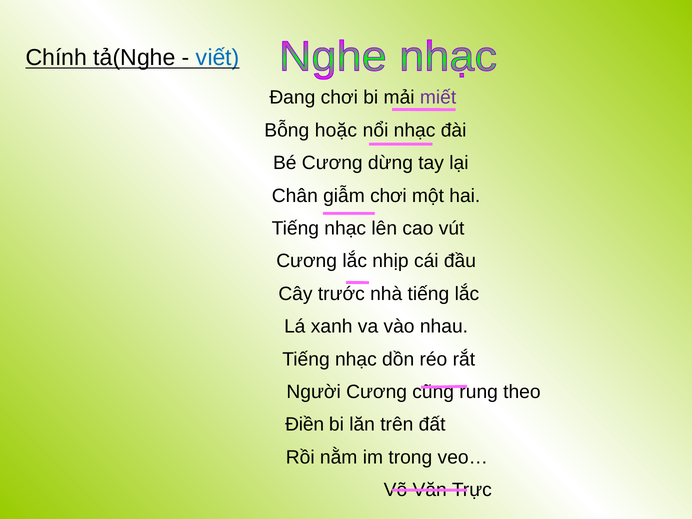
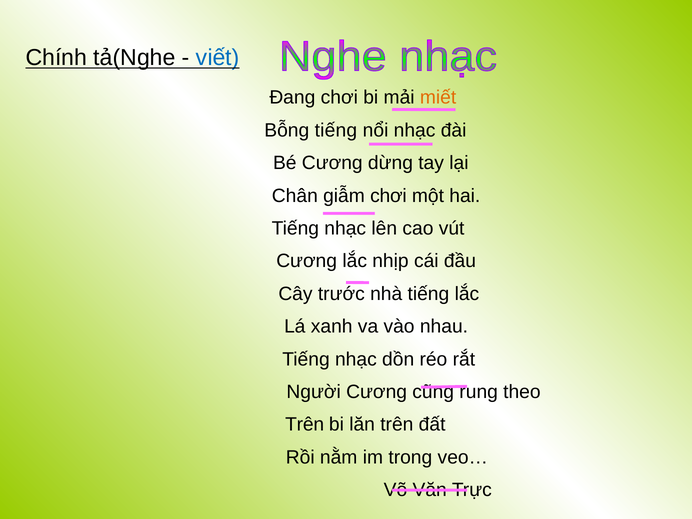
miết colour: purple -> orange
Bỗng hoặc: hoặc -> tiếng
Điền at (305, 425): Điền -> Trên
